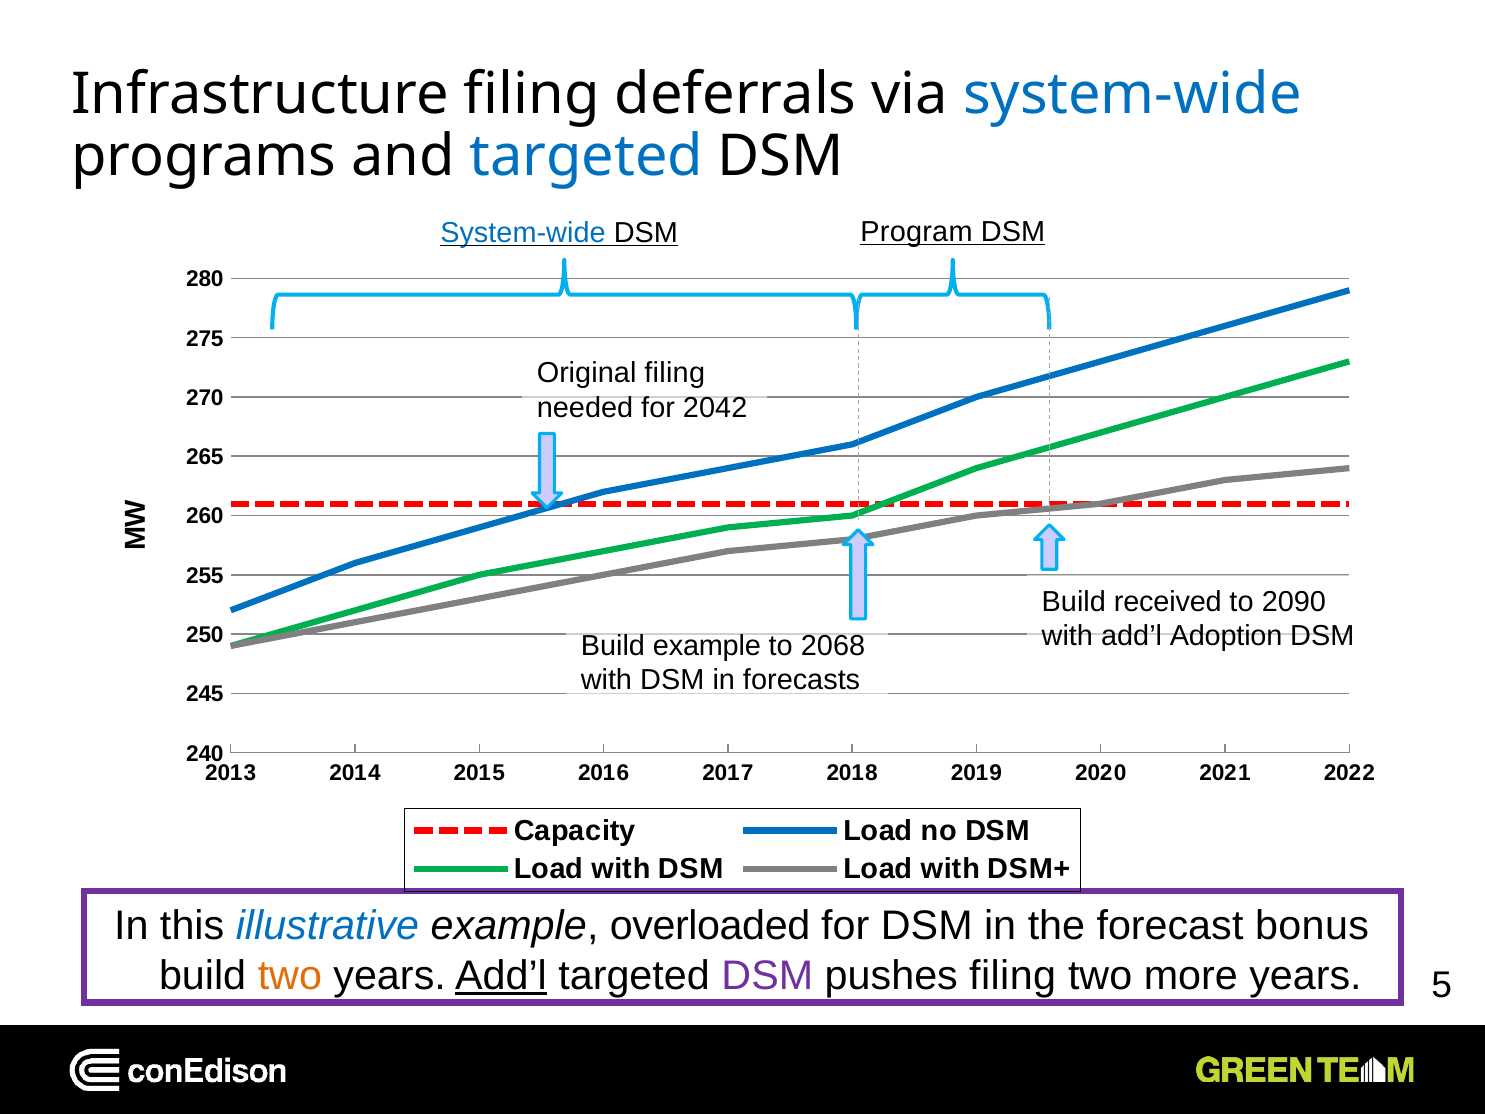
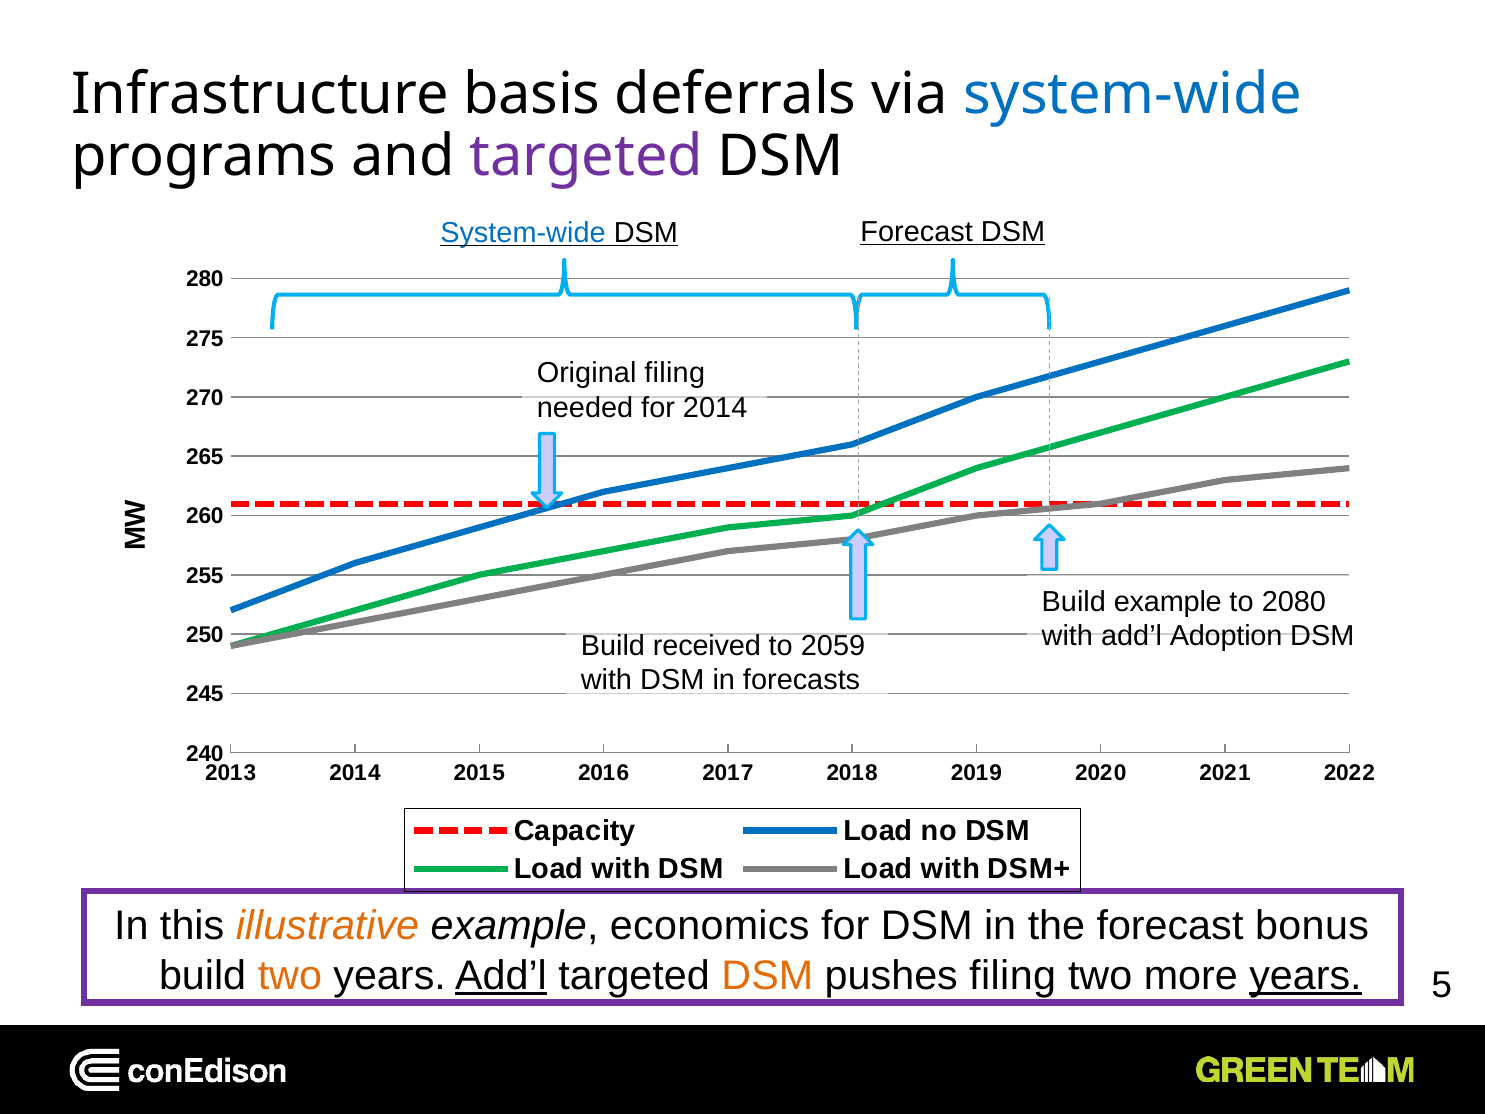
Infrastructure filing: filing -> basis
targeted at (586, 156) colour: blue -> purple
Program at (917, 232): Program -> Forecast
for 2042: 2042 -> 2014
Build received: received -> example
2090: 2090 -> 2080
Build example: example -> received
2068: 2068 -> 2059
illustrative colour: blue -> orange
overloaded: overloaded -> economics
DSM at (767, 975) colour: purple -> orange
years at (1305, 975) underline: none -> present
